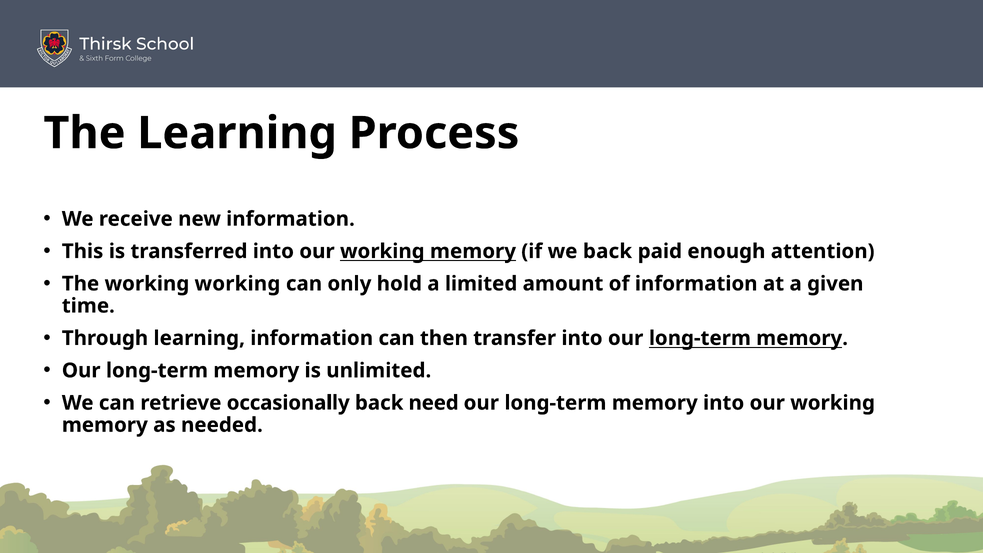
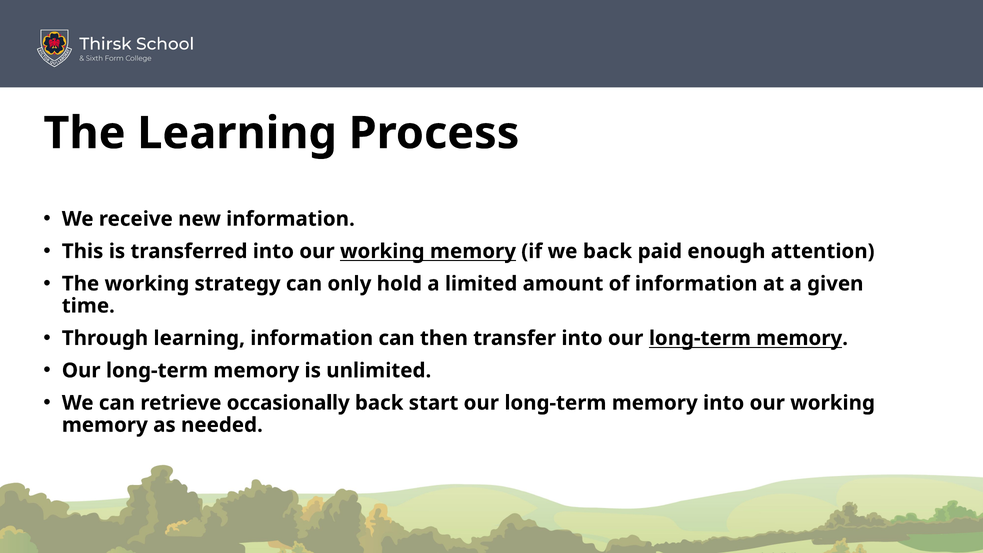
working working: working -> strategy
need: need -> start
